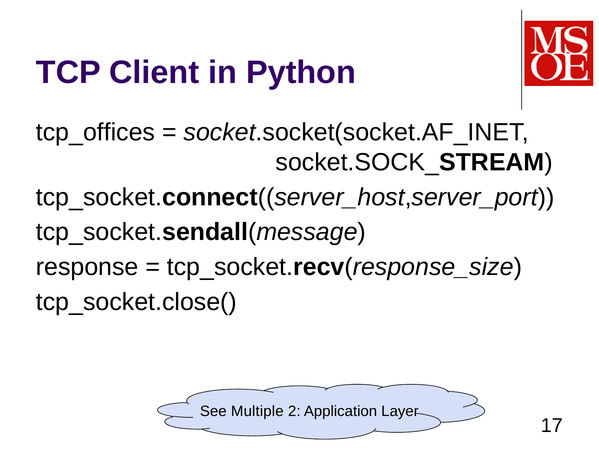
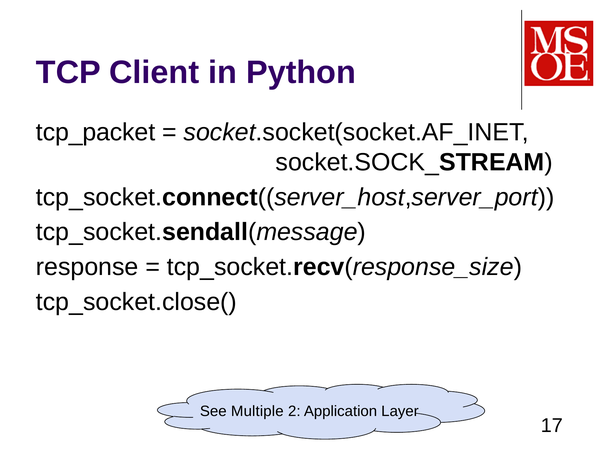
tcp_offices: tcp_offices -> tcp_packet
